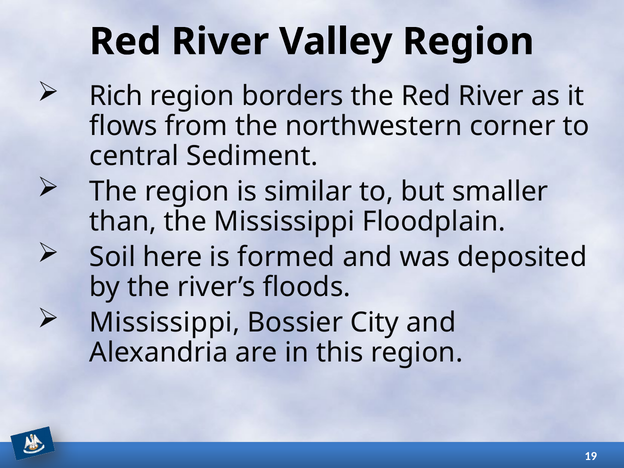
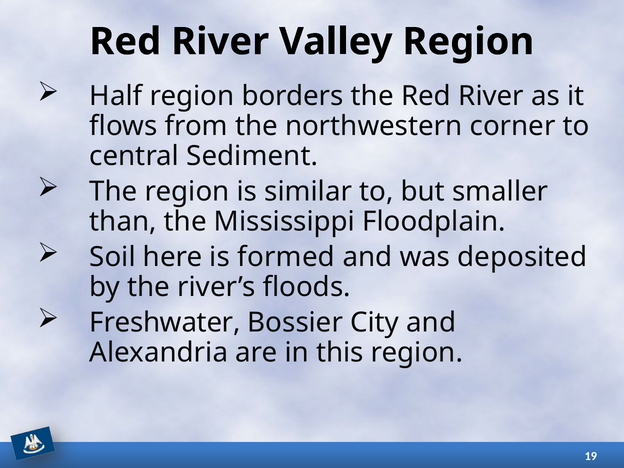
Rich: Rich -> Half
Mississippi at (165, 322): Mississippi -> Freshwater
